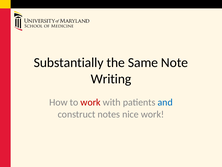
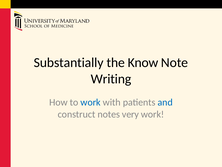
Same: Same -> Know
work at (91, 102) colour: red -> blue
nice: nice -> very
